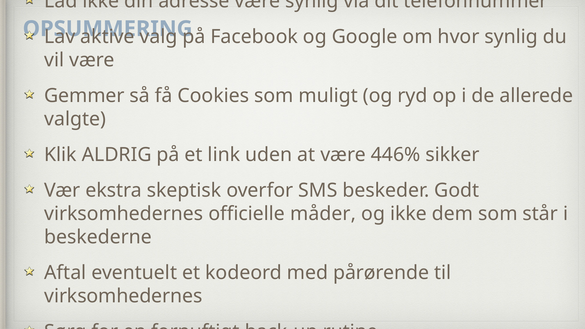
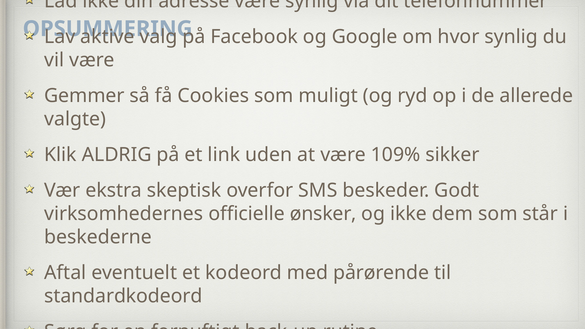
446%: 446% -> 109%
måder: måder -> ønsker
virksomhedernes at (123, 296): virksomhedernes -> standardkodeord
